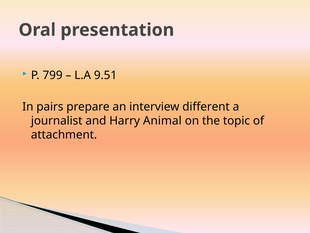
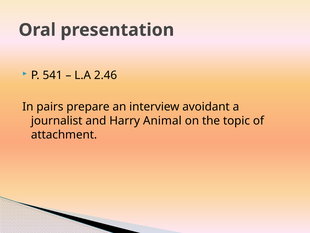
799: 799 -> 541
9.51: 9.51 -> 2.46
different: different -> avoidant
